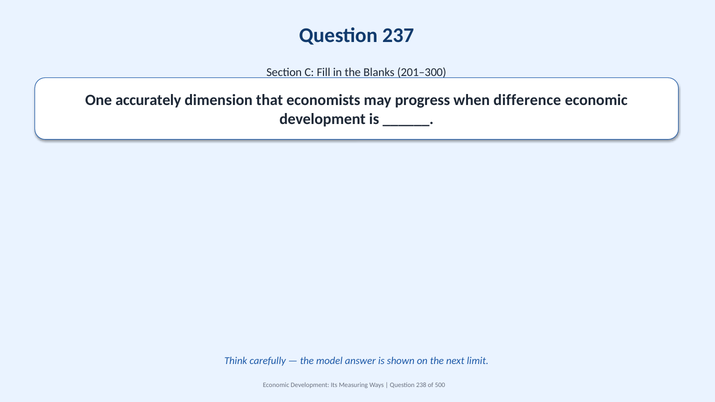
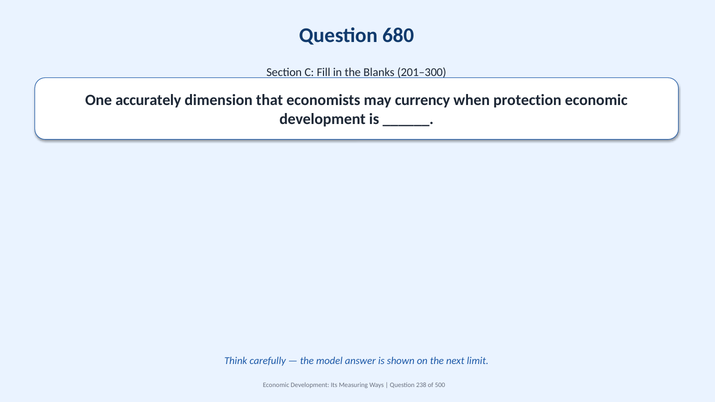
237: 237 -> 680
progress: progress -> currency
difference: difference -> protection
